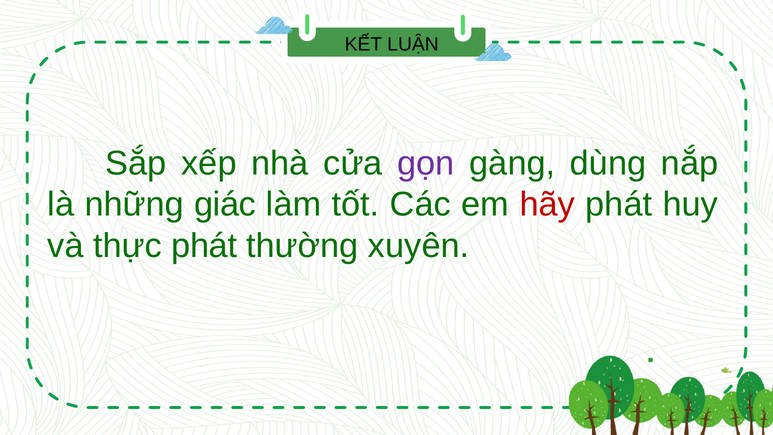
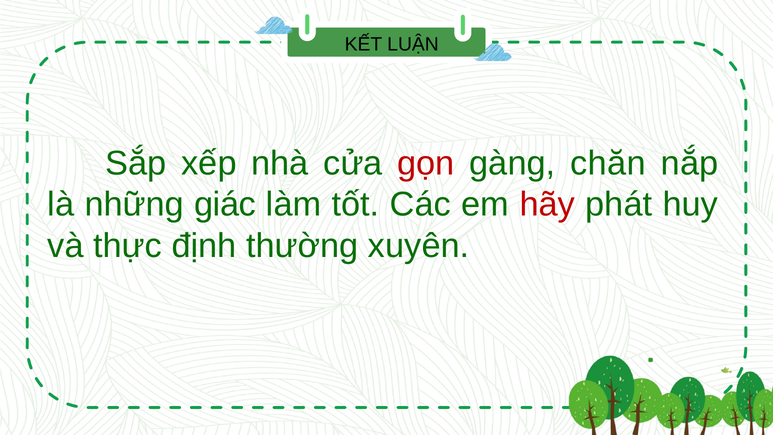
gọn colour: purple -> red
dùng: dùng -> chăn
thực phát: phát -> định
